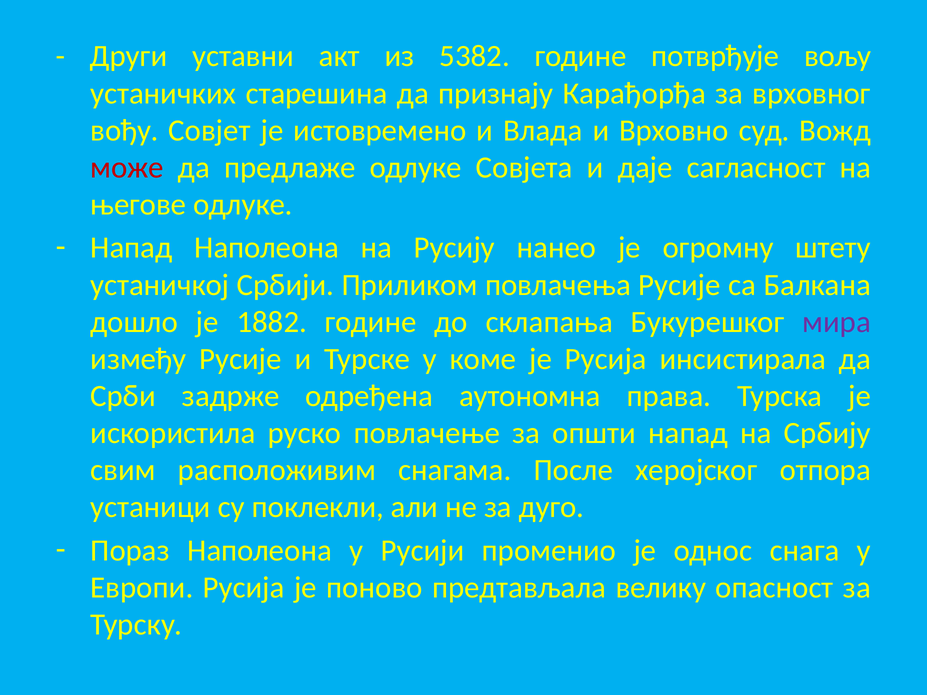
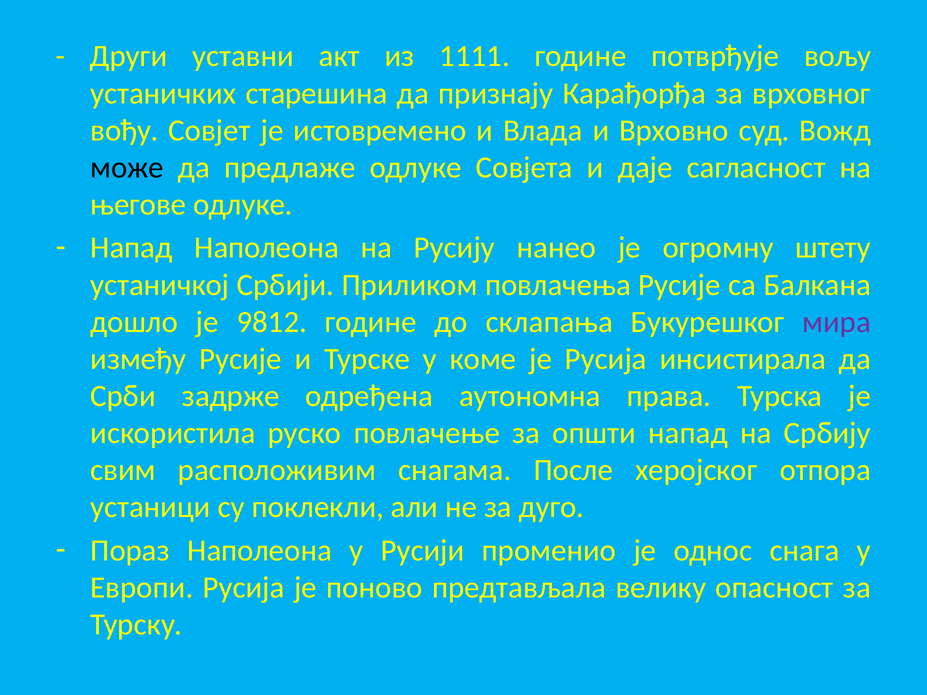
5382: 5382 -> 1111
може colour: red -> black
1882: 1882 -> 9812
